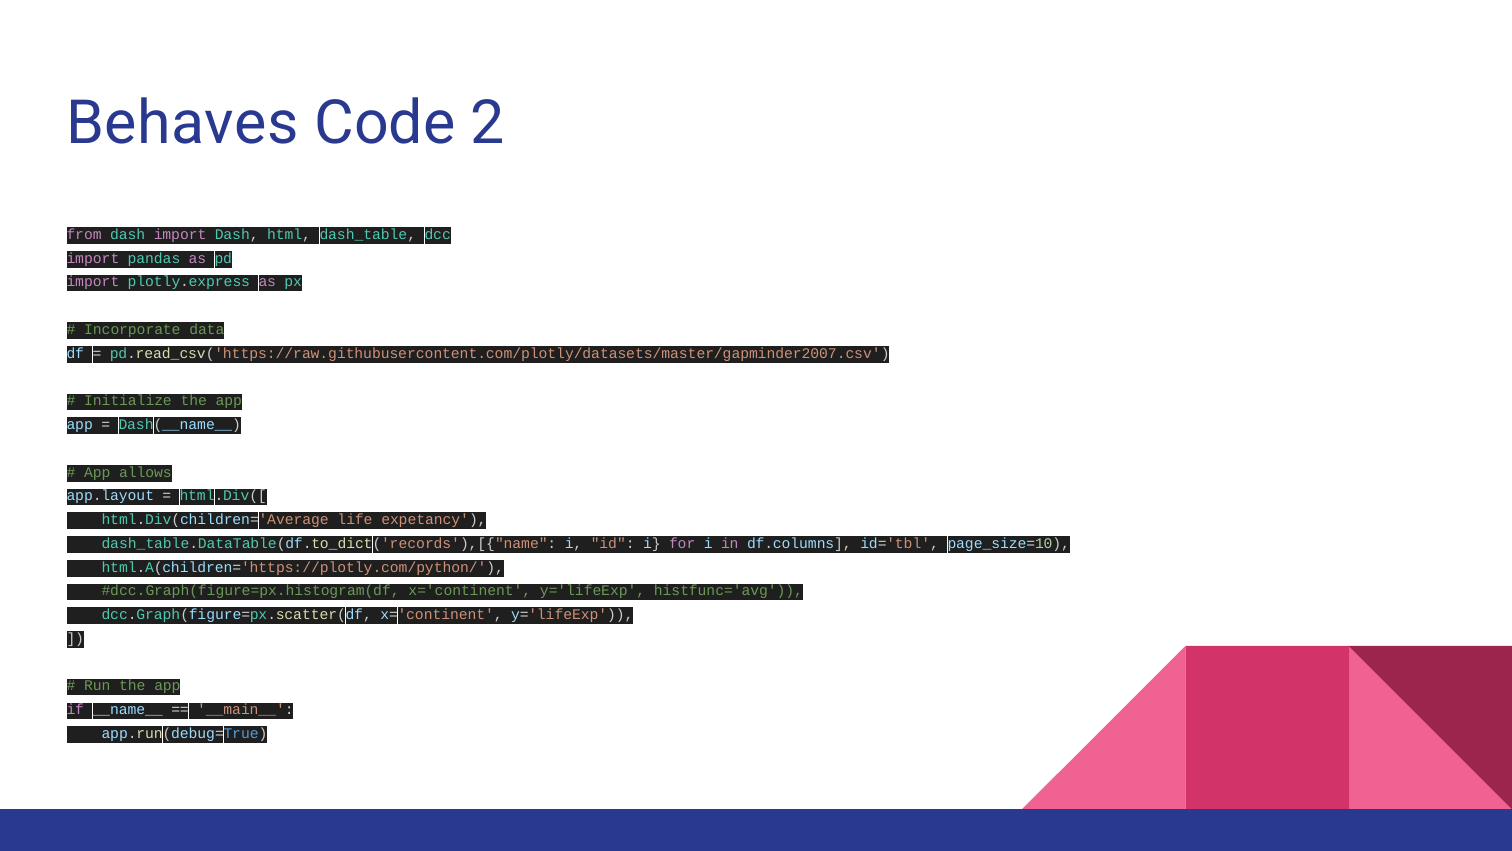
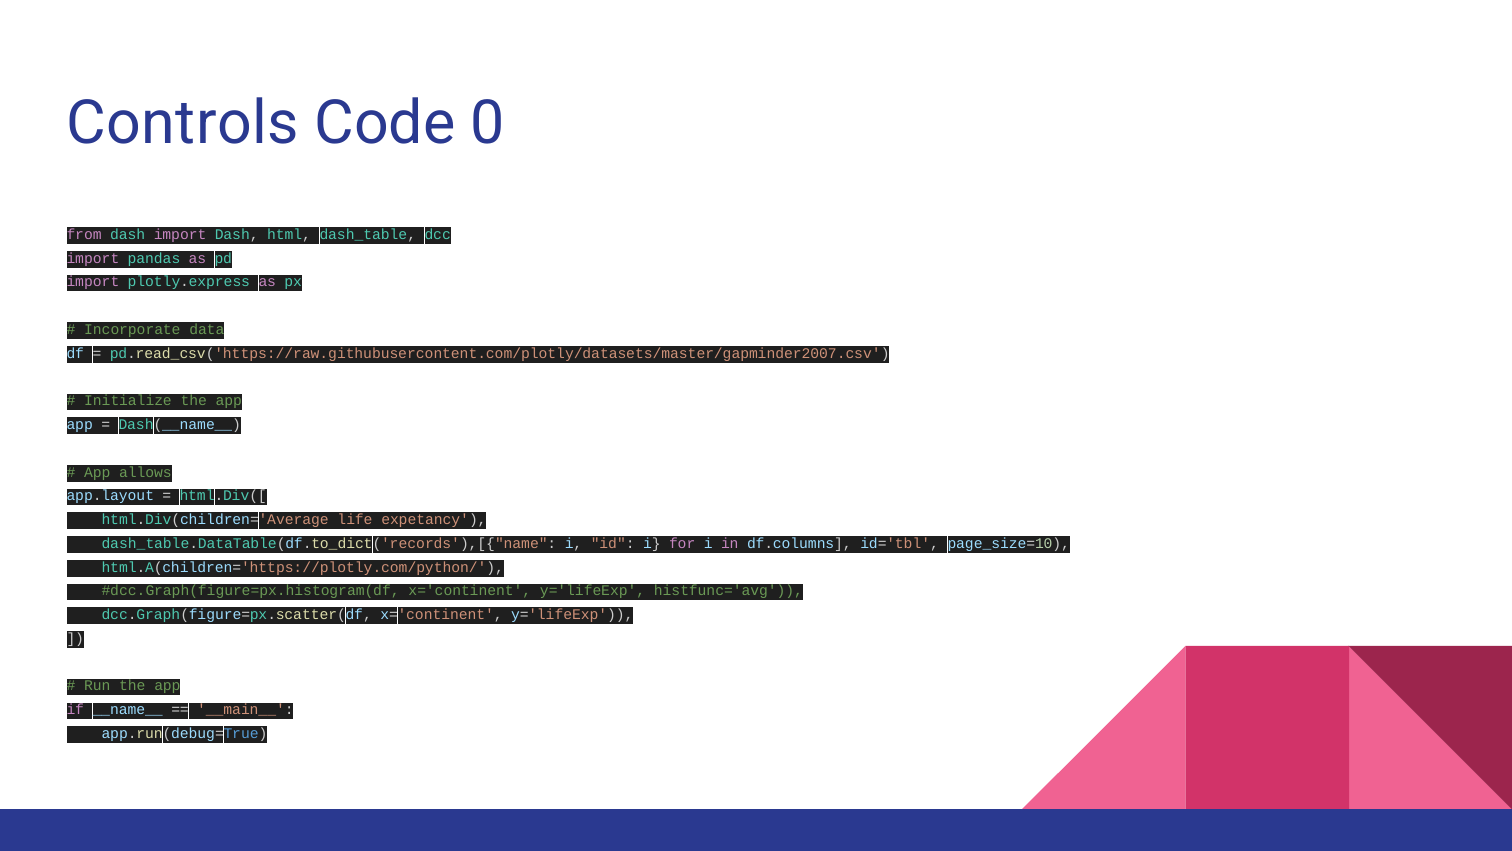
Behaves: Behaves -> Controls
2: 2 -> 0
